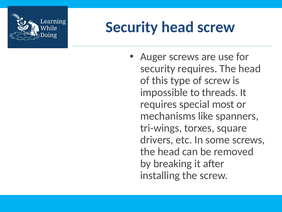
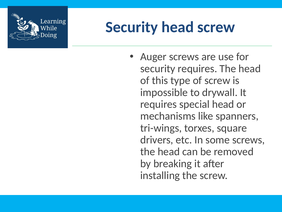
threads: threads -> drywall
special most: most -> head
